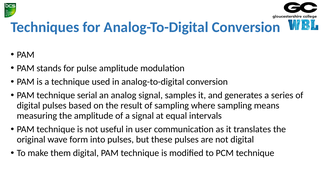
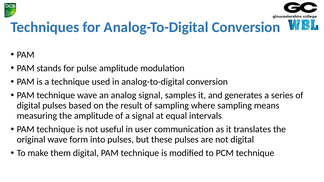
technique serial: serial -> wave
